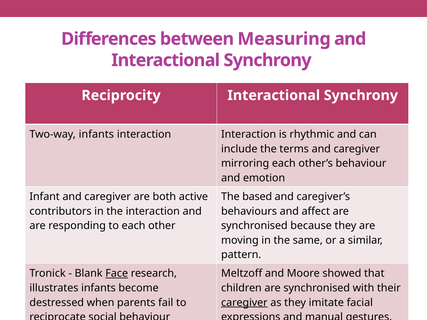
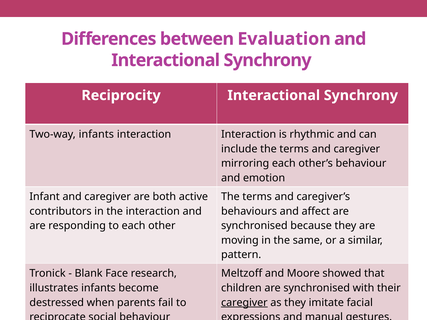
Measuring: Measuring -> Evaluation
based at (257, 197): based -> terms
Face underline: present -> none
